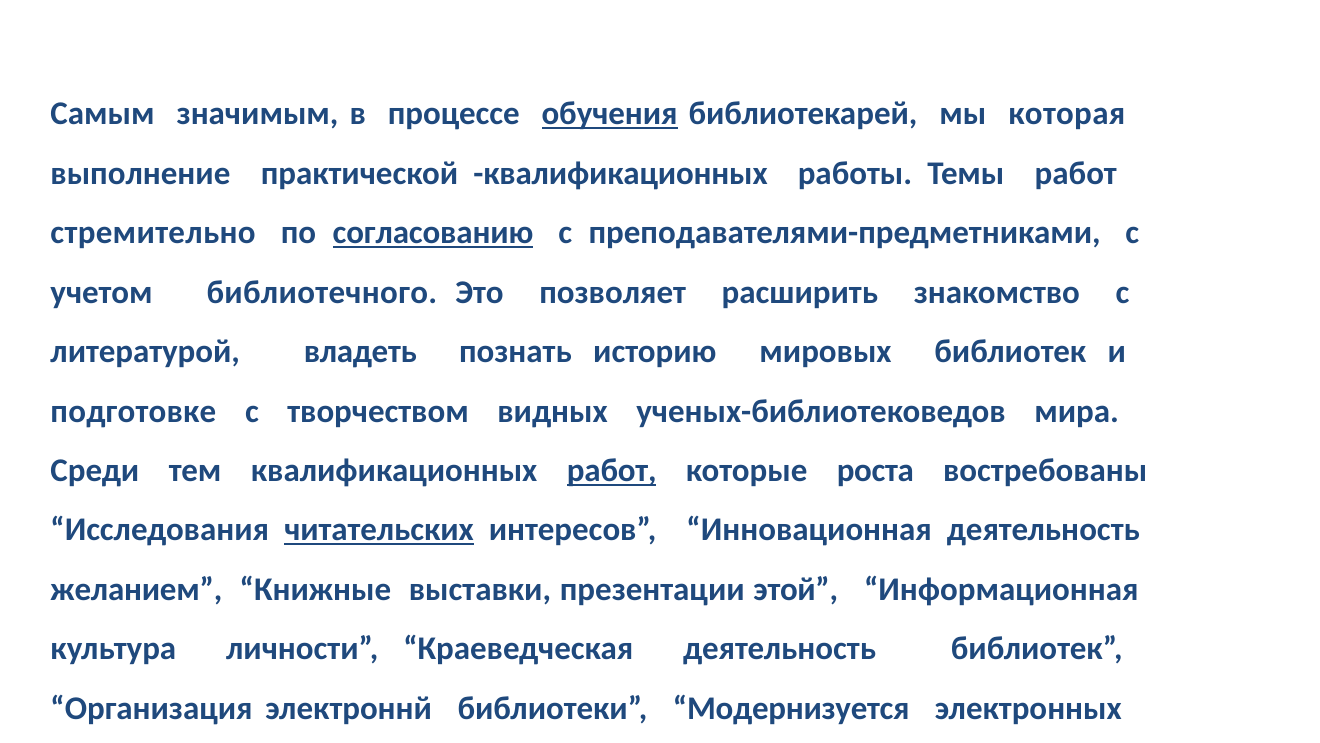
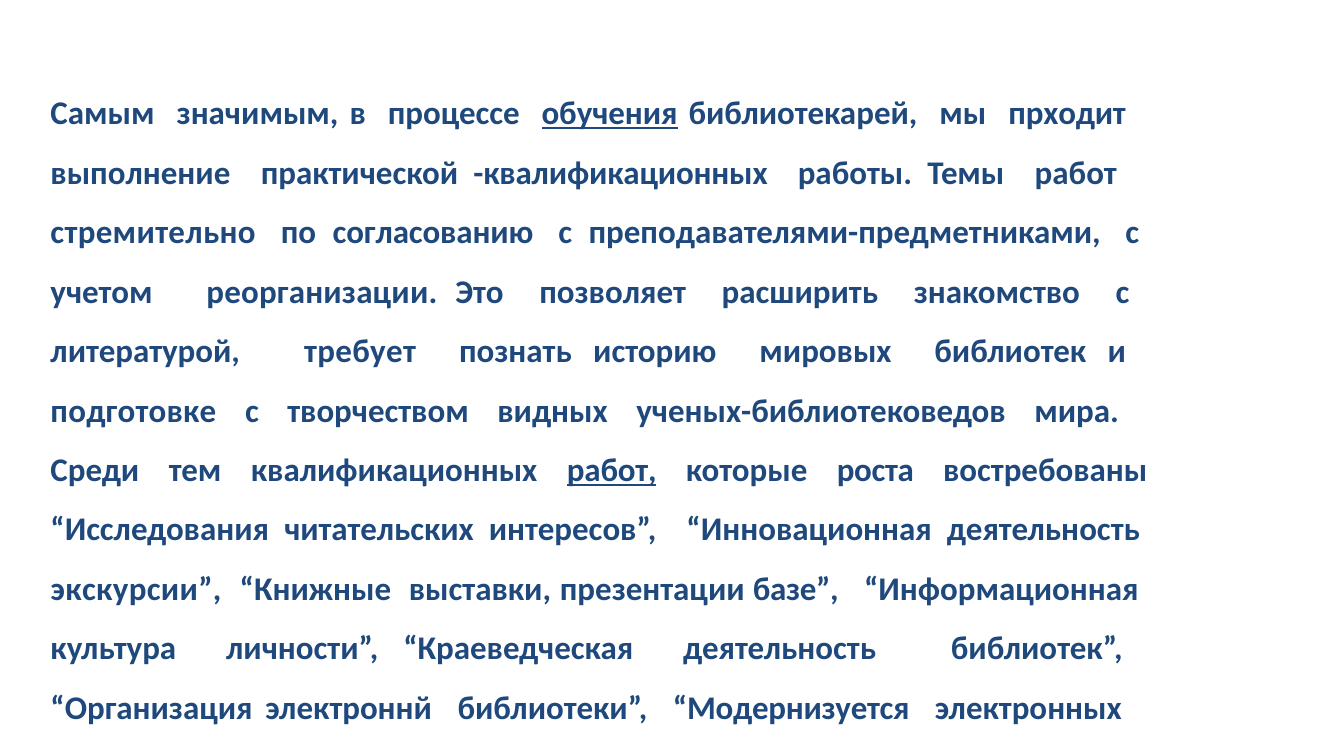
которая: которая -> прходит
согласованию underline: present -> none
библиотечного: библиотечного -> реорганизации
владеть: владеть -> требует
читательских underline: present -> none
желанием: желанием -> экскурсии
этой: этой -> базе
